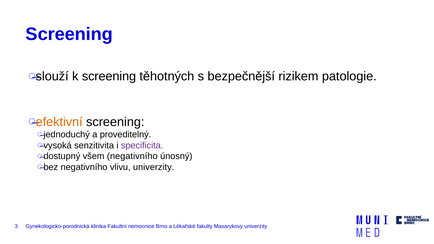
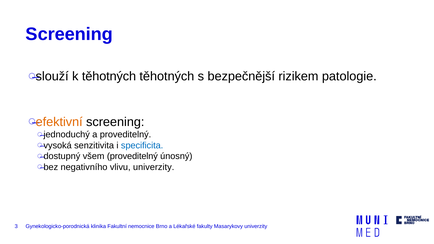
k screening: screening -> těhotných
specificita colour: purple -> blue
všem negativního: negativního -> proveditelný
